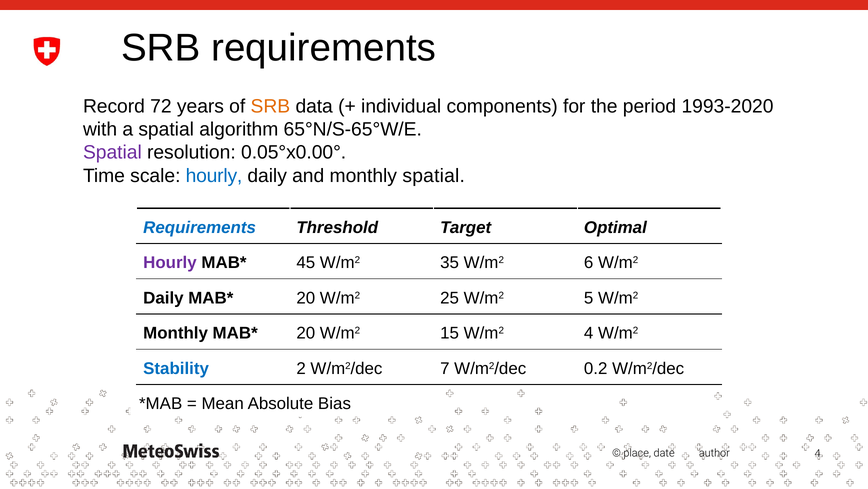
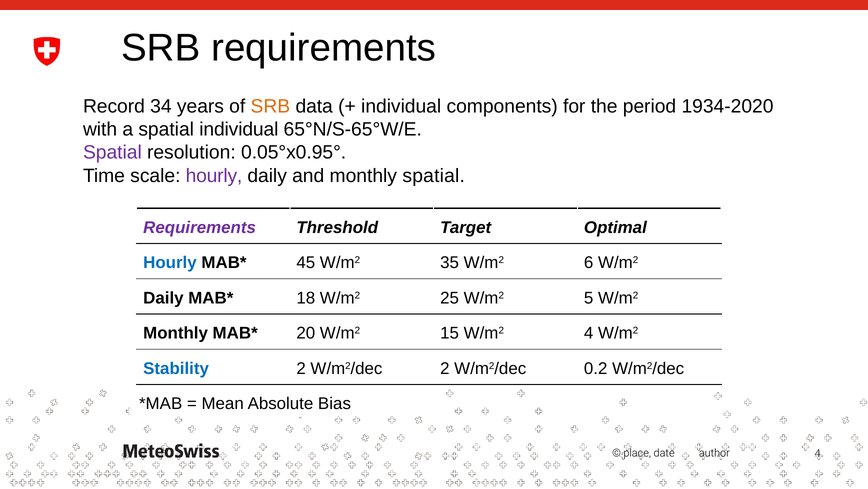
72: 72 -> 34
1993-2020: 1993-2020 -> 1934-2020
spatial algorithm: algorithm -> individual
0.05°x0.00°: 0.05°x0.00° -> 0.05°x0.95°
hourly at (214, 175) colour: blue -> purple
Requirements at (200, 227) colour: blue -> purple
Hourly at (170, 262) colour: purple -> blue
20 at (306, 298): 20 -> 18
W/m2/dec 7: 7 -> 2
